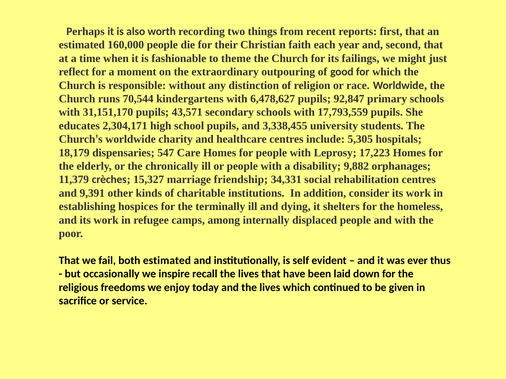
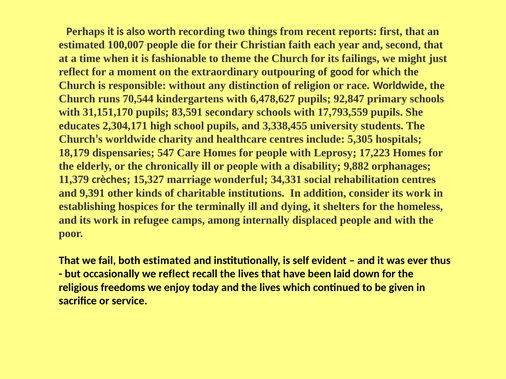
160,000: 160,000 -> 100,007
43,571: 43,571 -> 83,591
friendship: friendship -> wonderful
we inspire: inspire -> reflect
